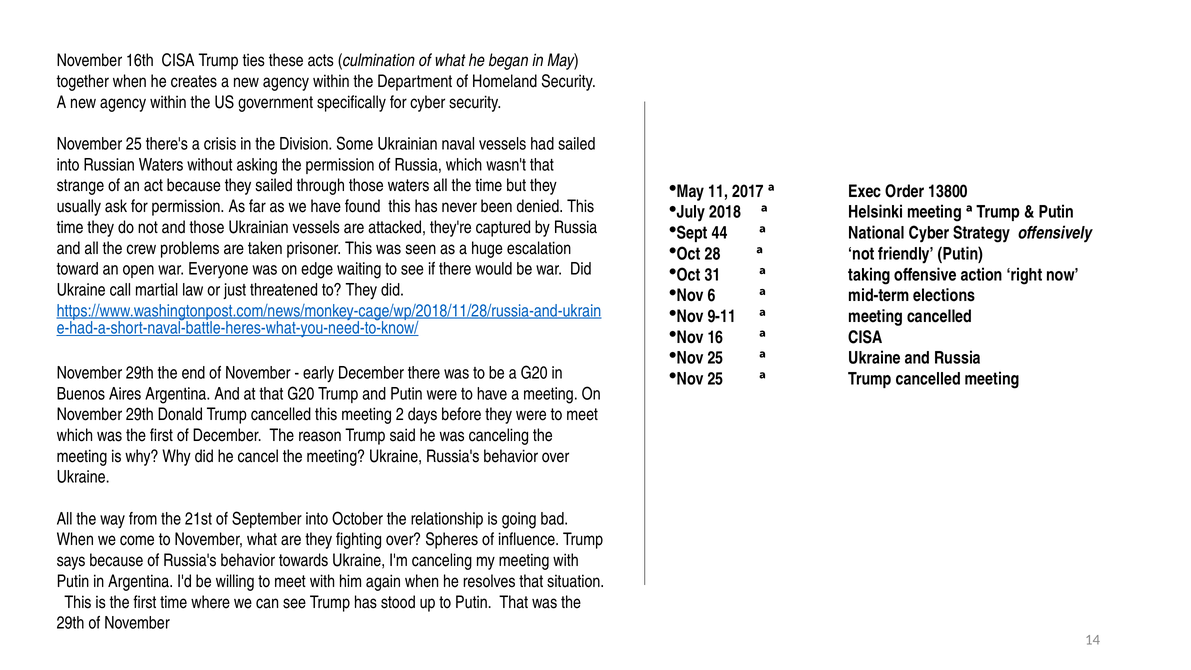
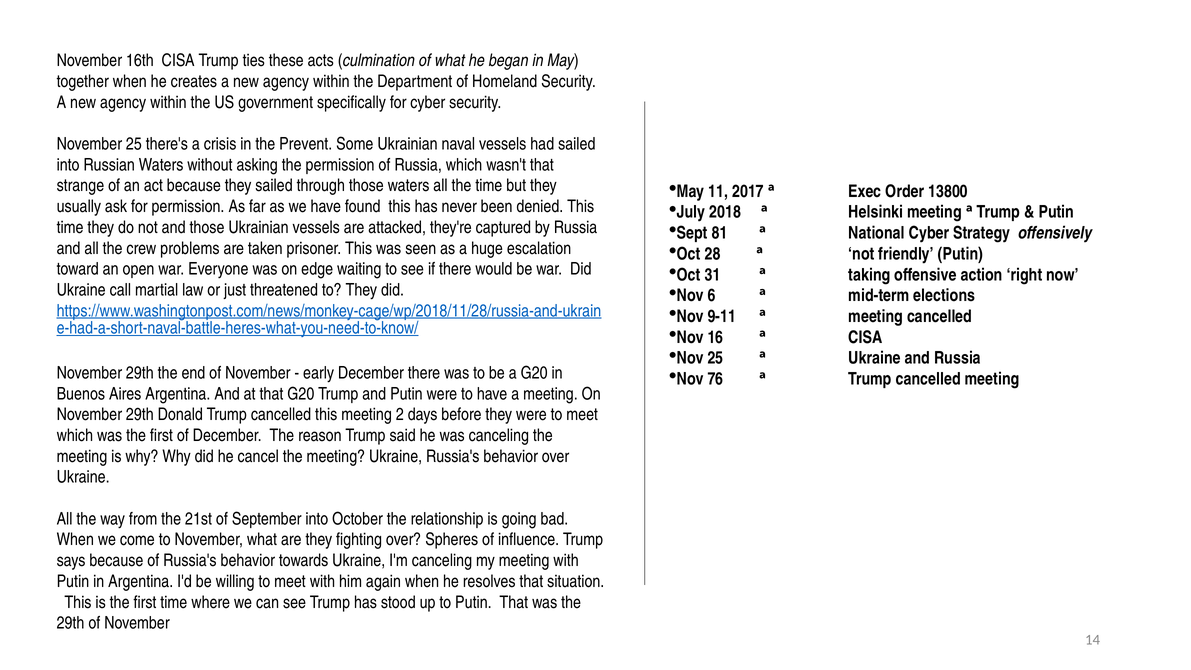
Division: Division -> Prevent
44: 44 -> 81
25 at (716, 379): 25 -> 76
